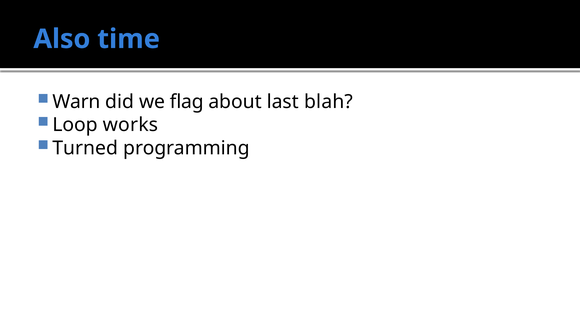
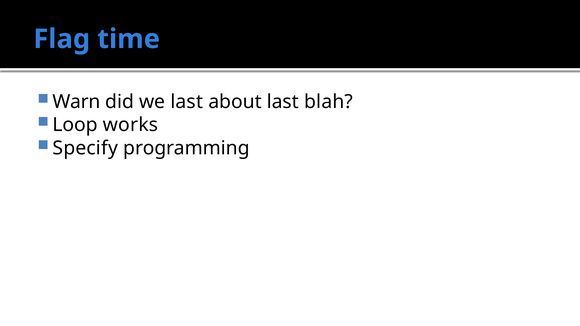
Also: Also -> Flag
we flag: flag -> last
Turned: Turned -> Specify
